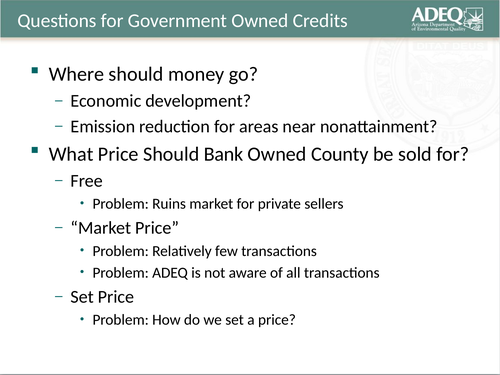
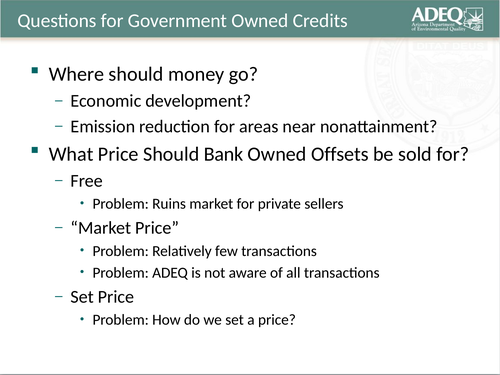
County: County -> Offsets
